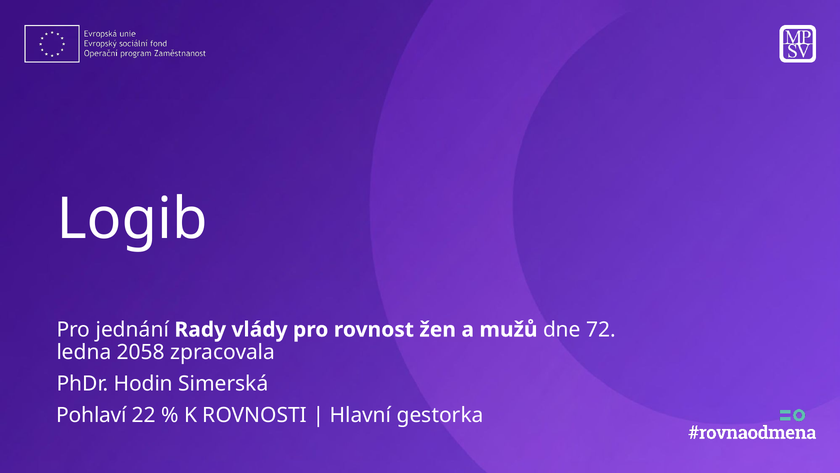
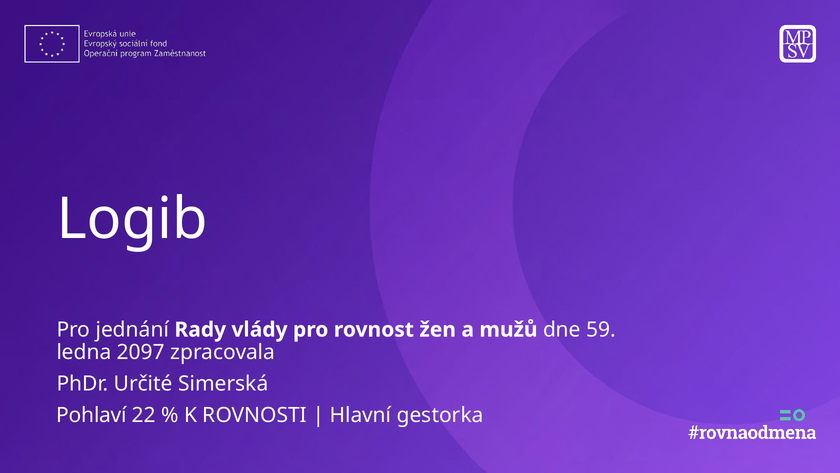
72: 72 -> 59
2058: 2058 -> 2097
Hodin: Hodin -> Určité
